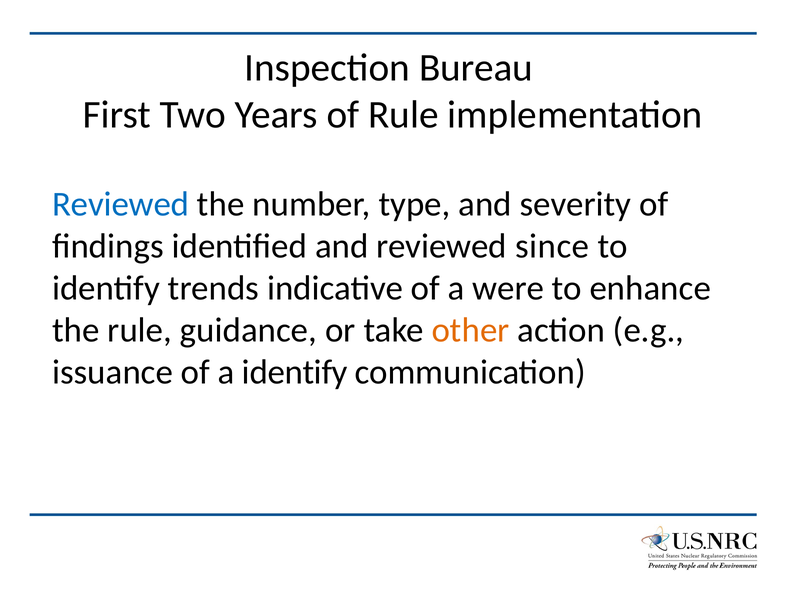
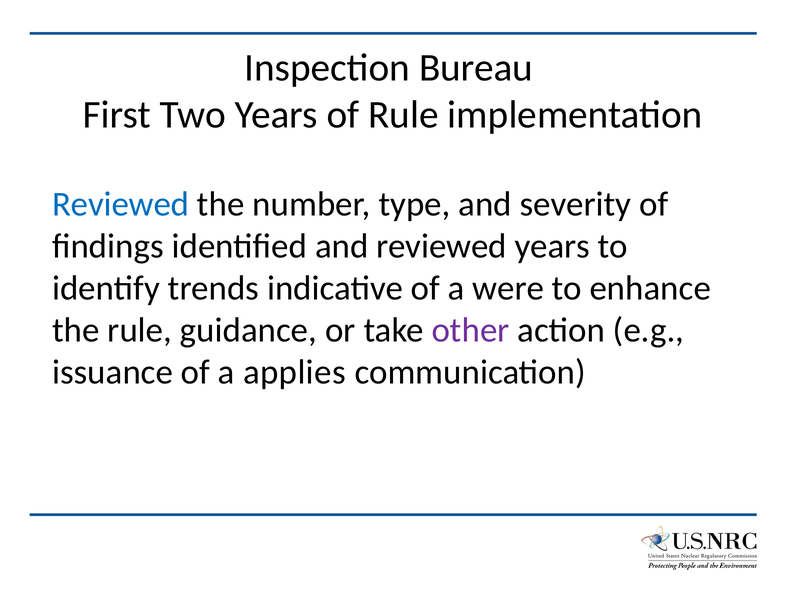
reviewed since: since -> years
other colour: orange -> purple
a identify: identify -> applies
